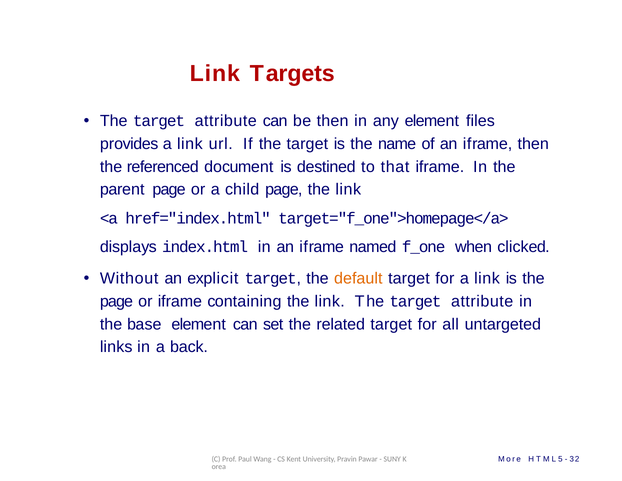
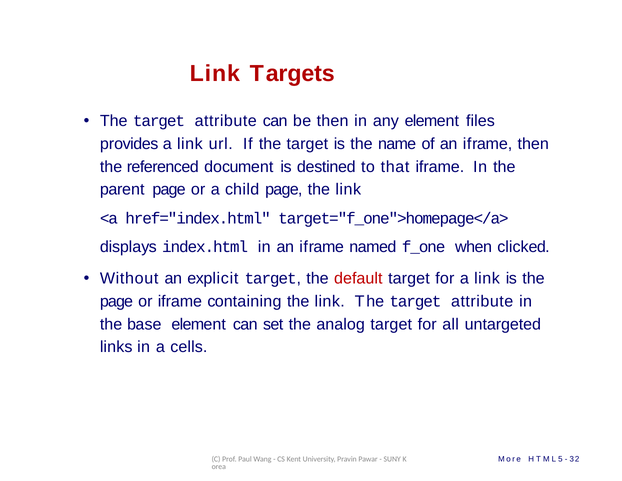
default colour: orange -> red
related: related -> analog
back: back -> cells
